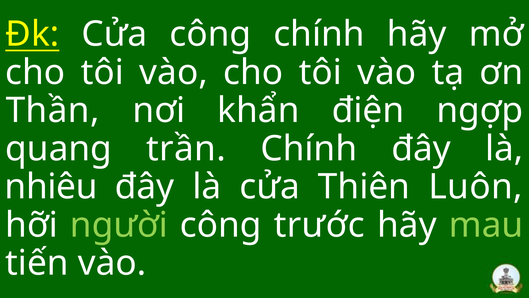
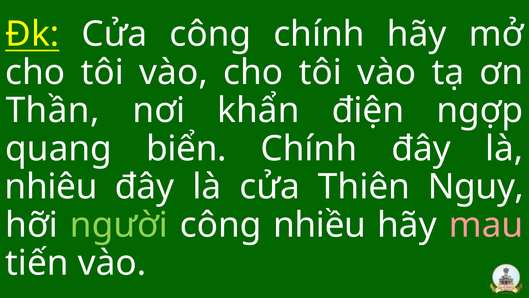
trần: trần -> biển
Luôn: Luôn -> Nguy
trước: trước -> nhiều
mau colour: light green -> pink
